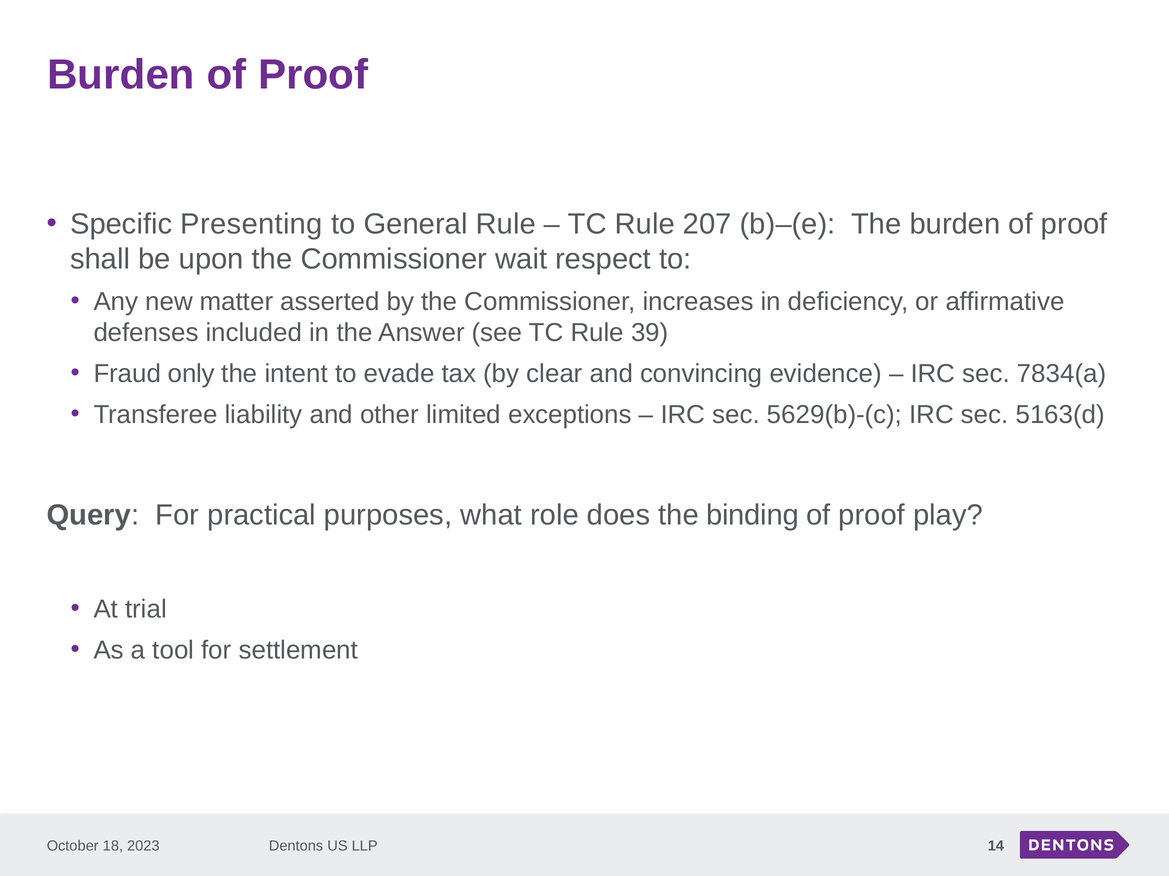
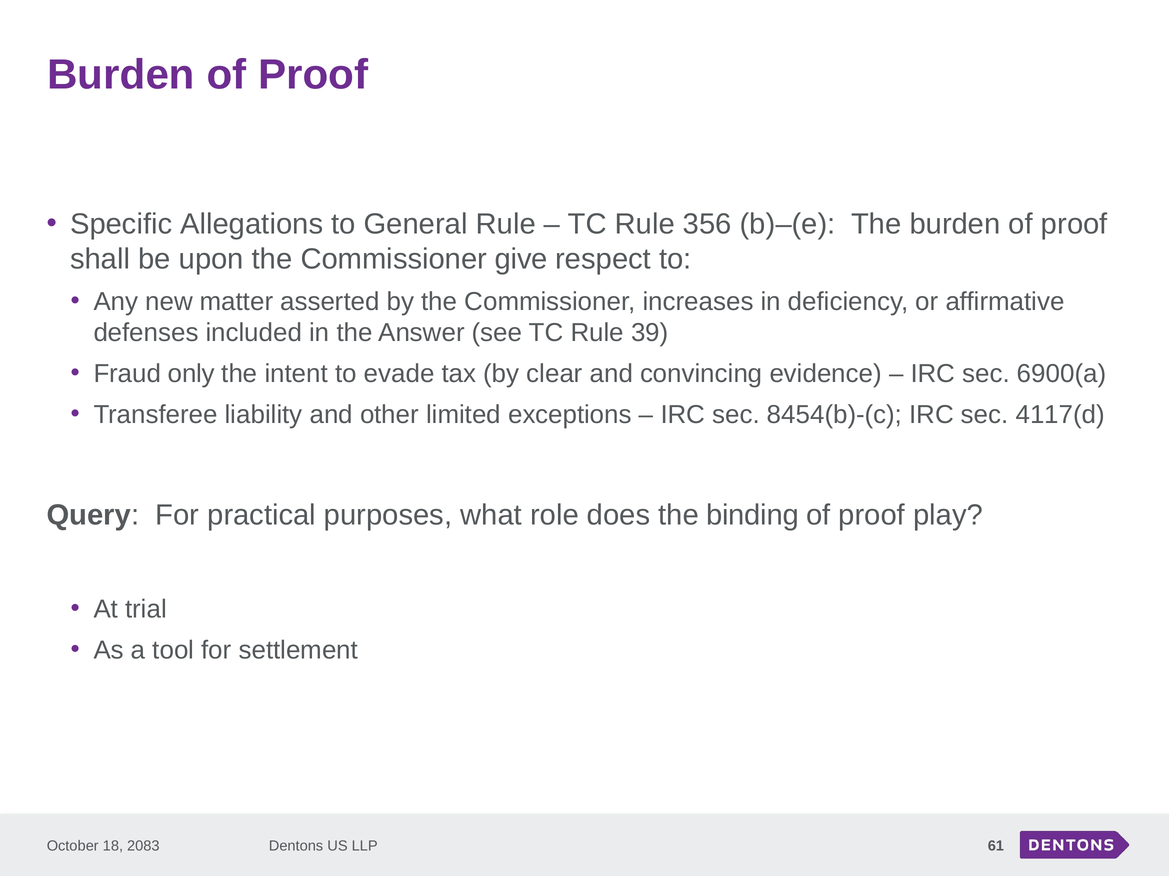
Presenting: Presenting -> Allegations
207: 207 -> 356
wait: wait -> give
7834(a: 7834(a -> 6900(a
5629(b)-(c: 5629(b)-(c -> 8454(b)-(c
5163(d: 5163(d -> 4117(d
2023: 2023 -> 2083
14: 14 -> 61
